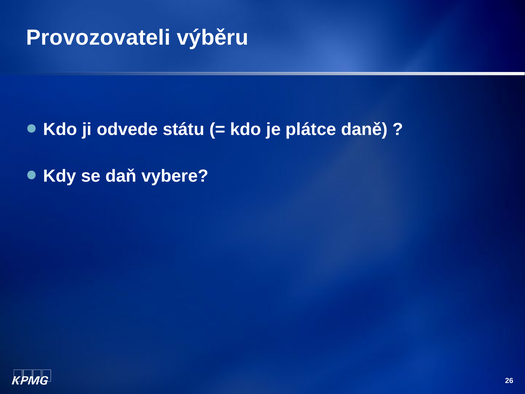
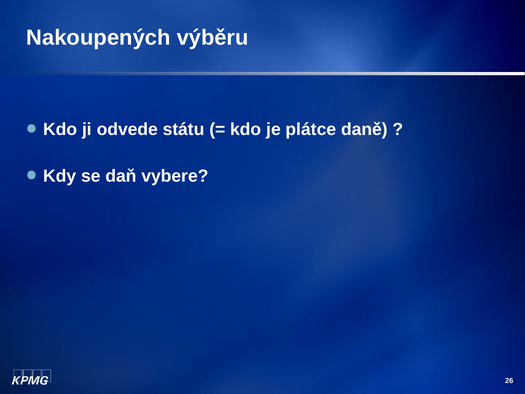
Provozovateli: Provozovateli -> Nakoupených
